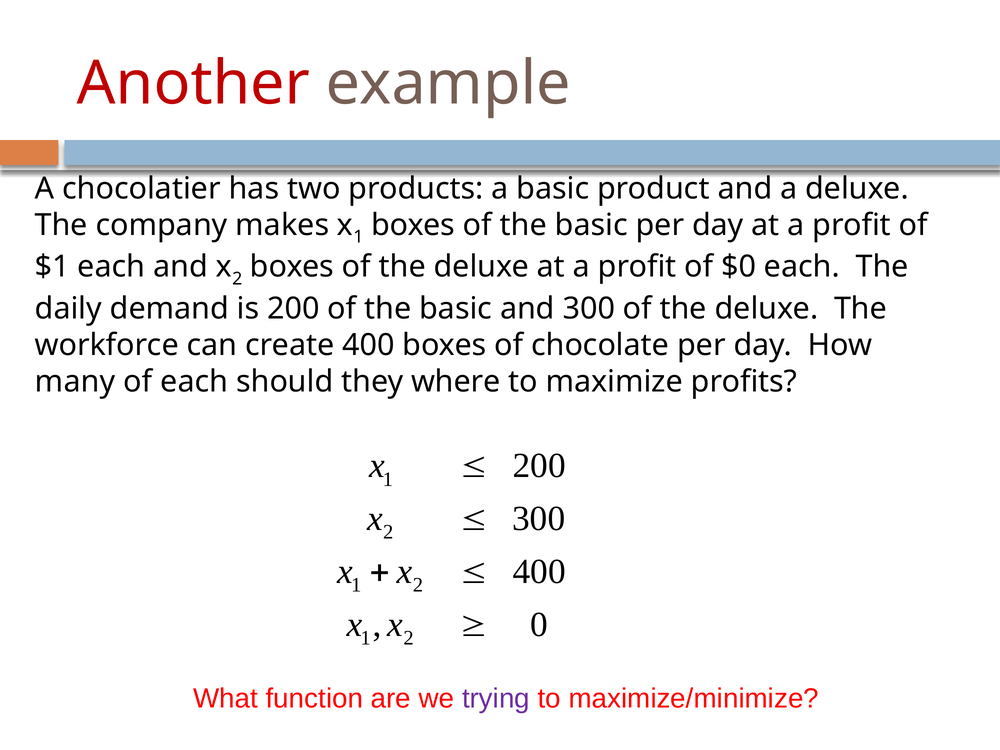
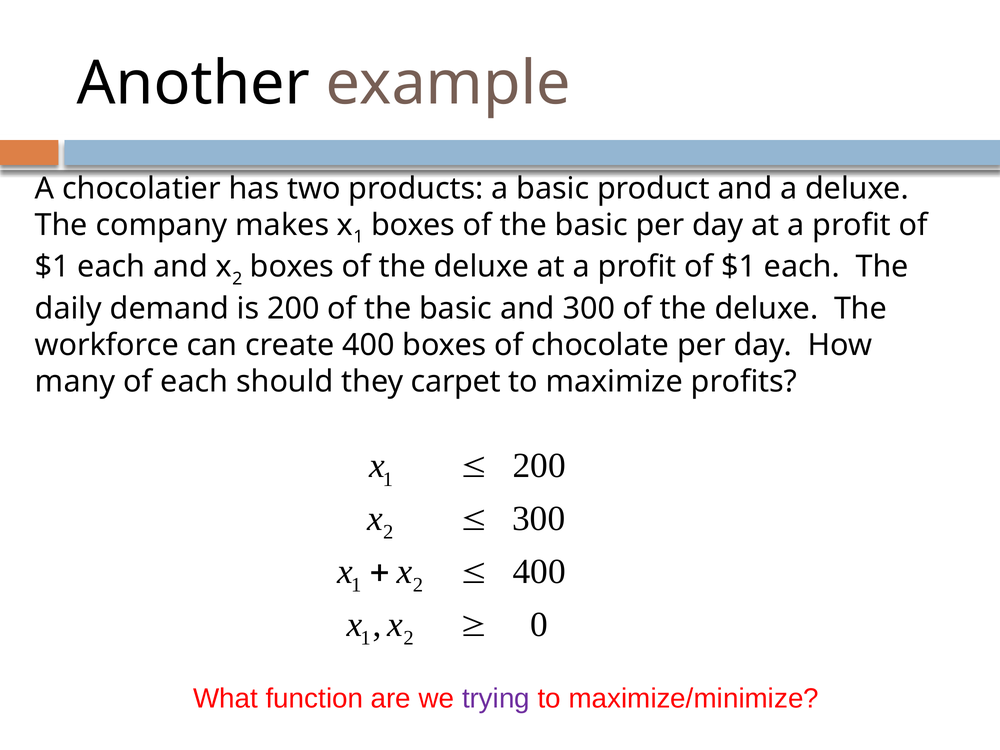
Another colour: red -> black
$0 at (739, 267): $0 -> $1
where: where -> carpet
